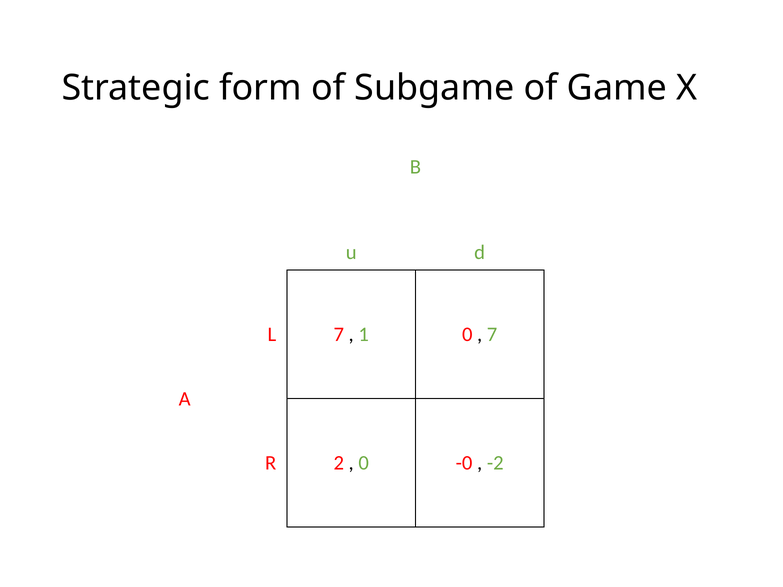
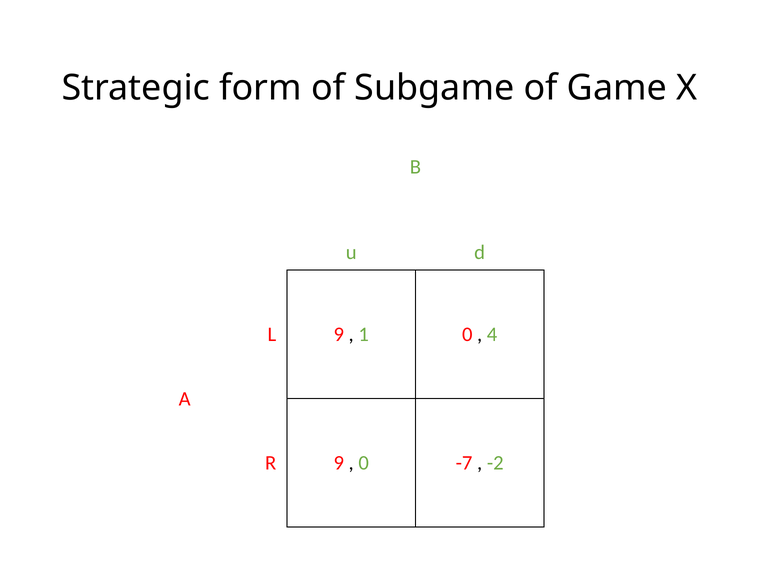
L 7: 7 -> 9
7 at (492, 335): 7 -> 4
R 2: 2 -> 9
-0: -0 -> -7
